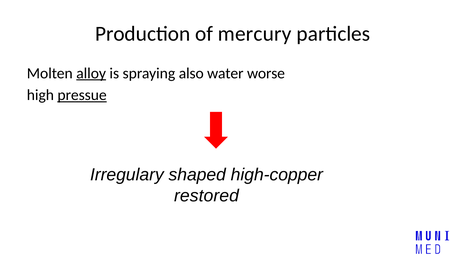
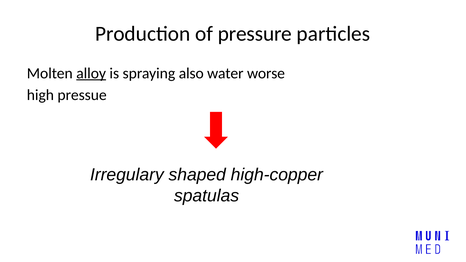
mercury: mercury -> pressure
pressue underline: present -> none
restored: restored -> spatulas
